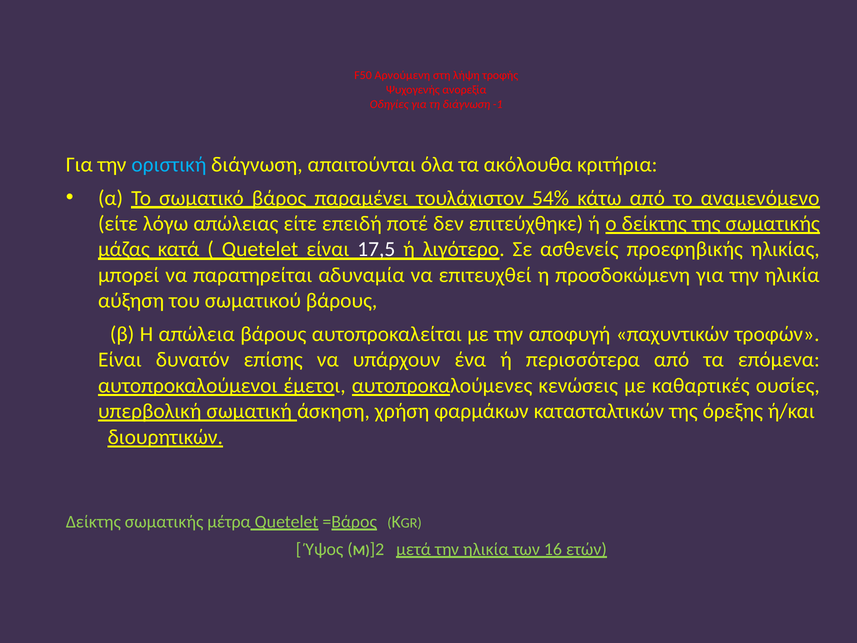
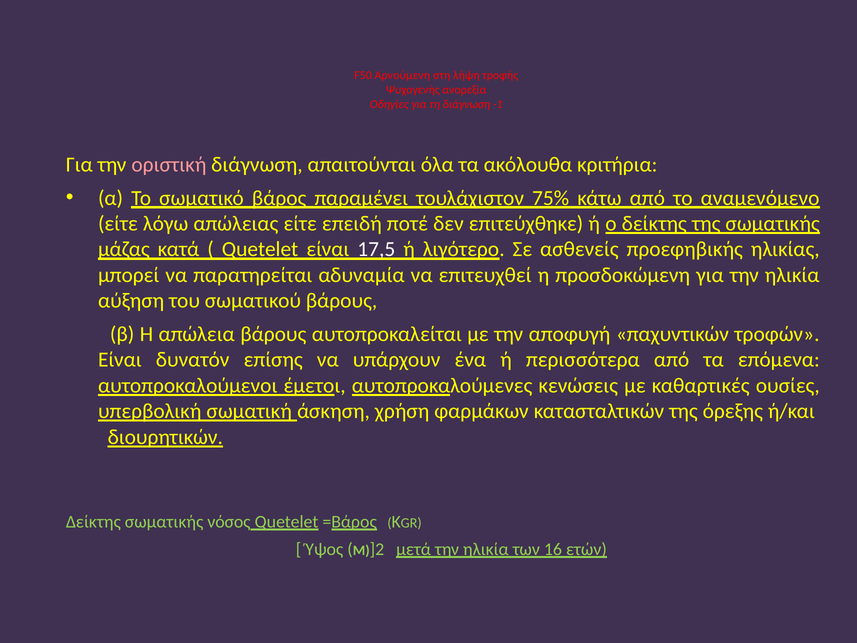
οριστική colour: light blue -> pink
54%: 54% -> 75%
μέτρα: μέτρα -> νόσος
